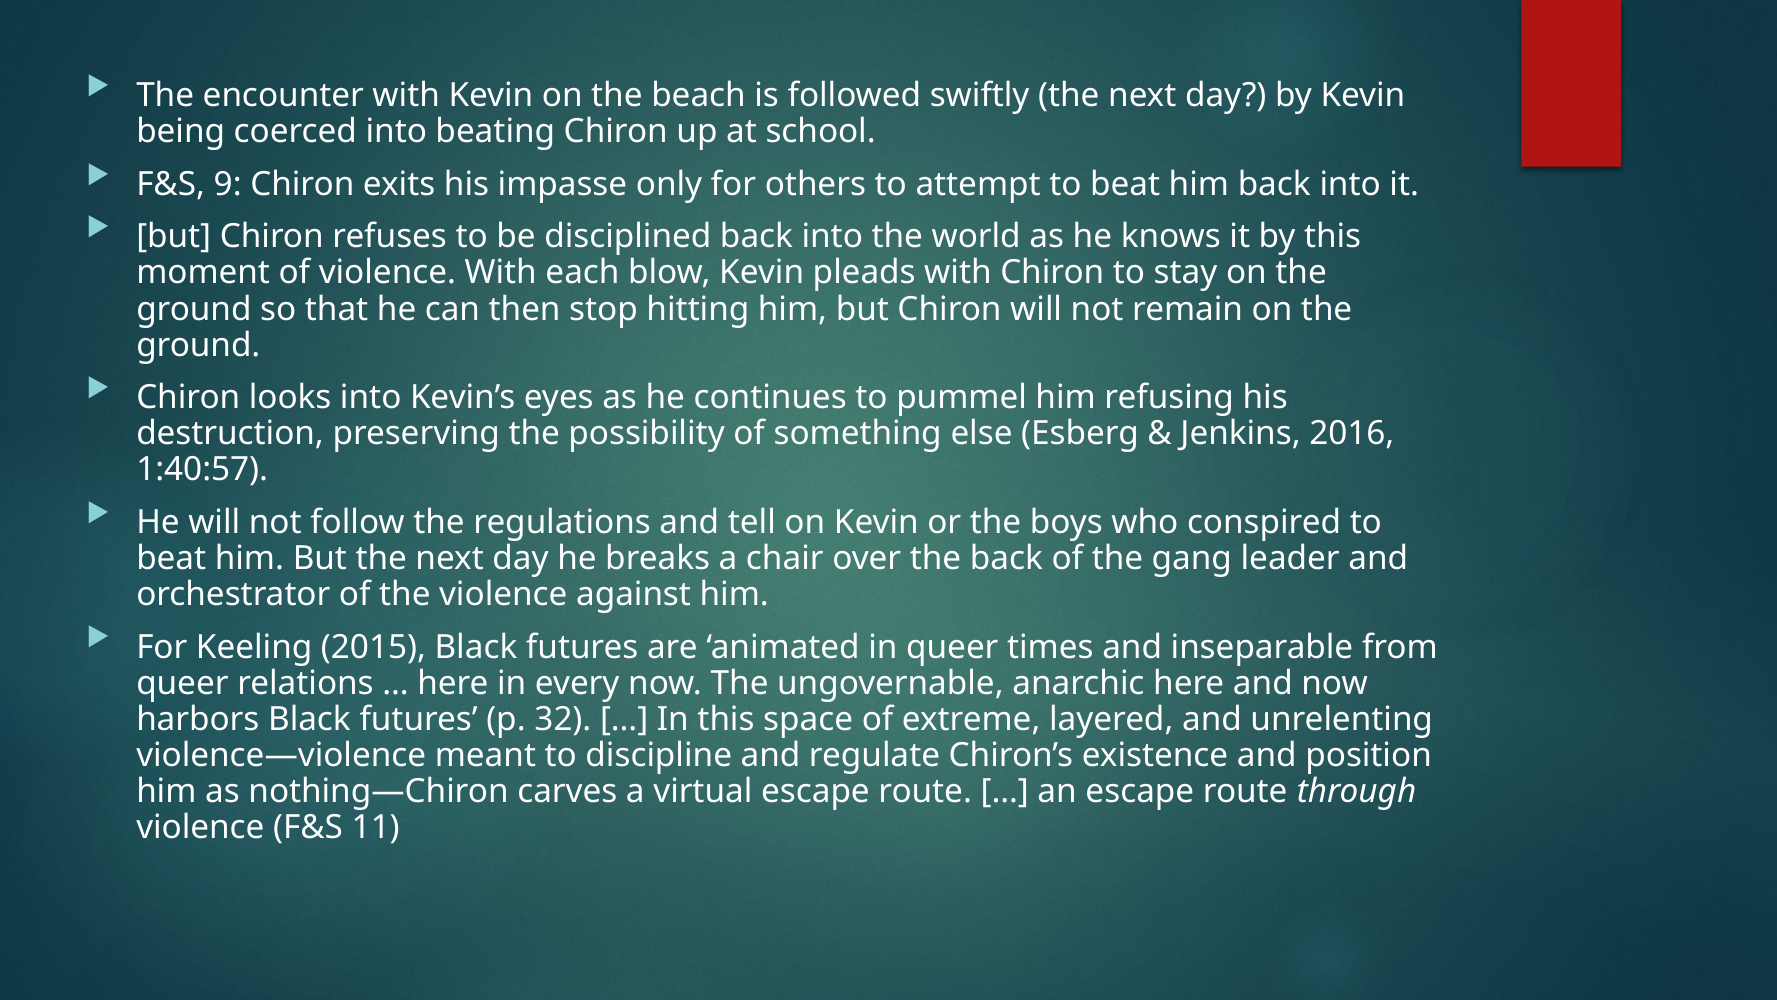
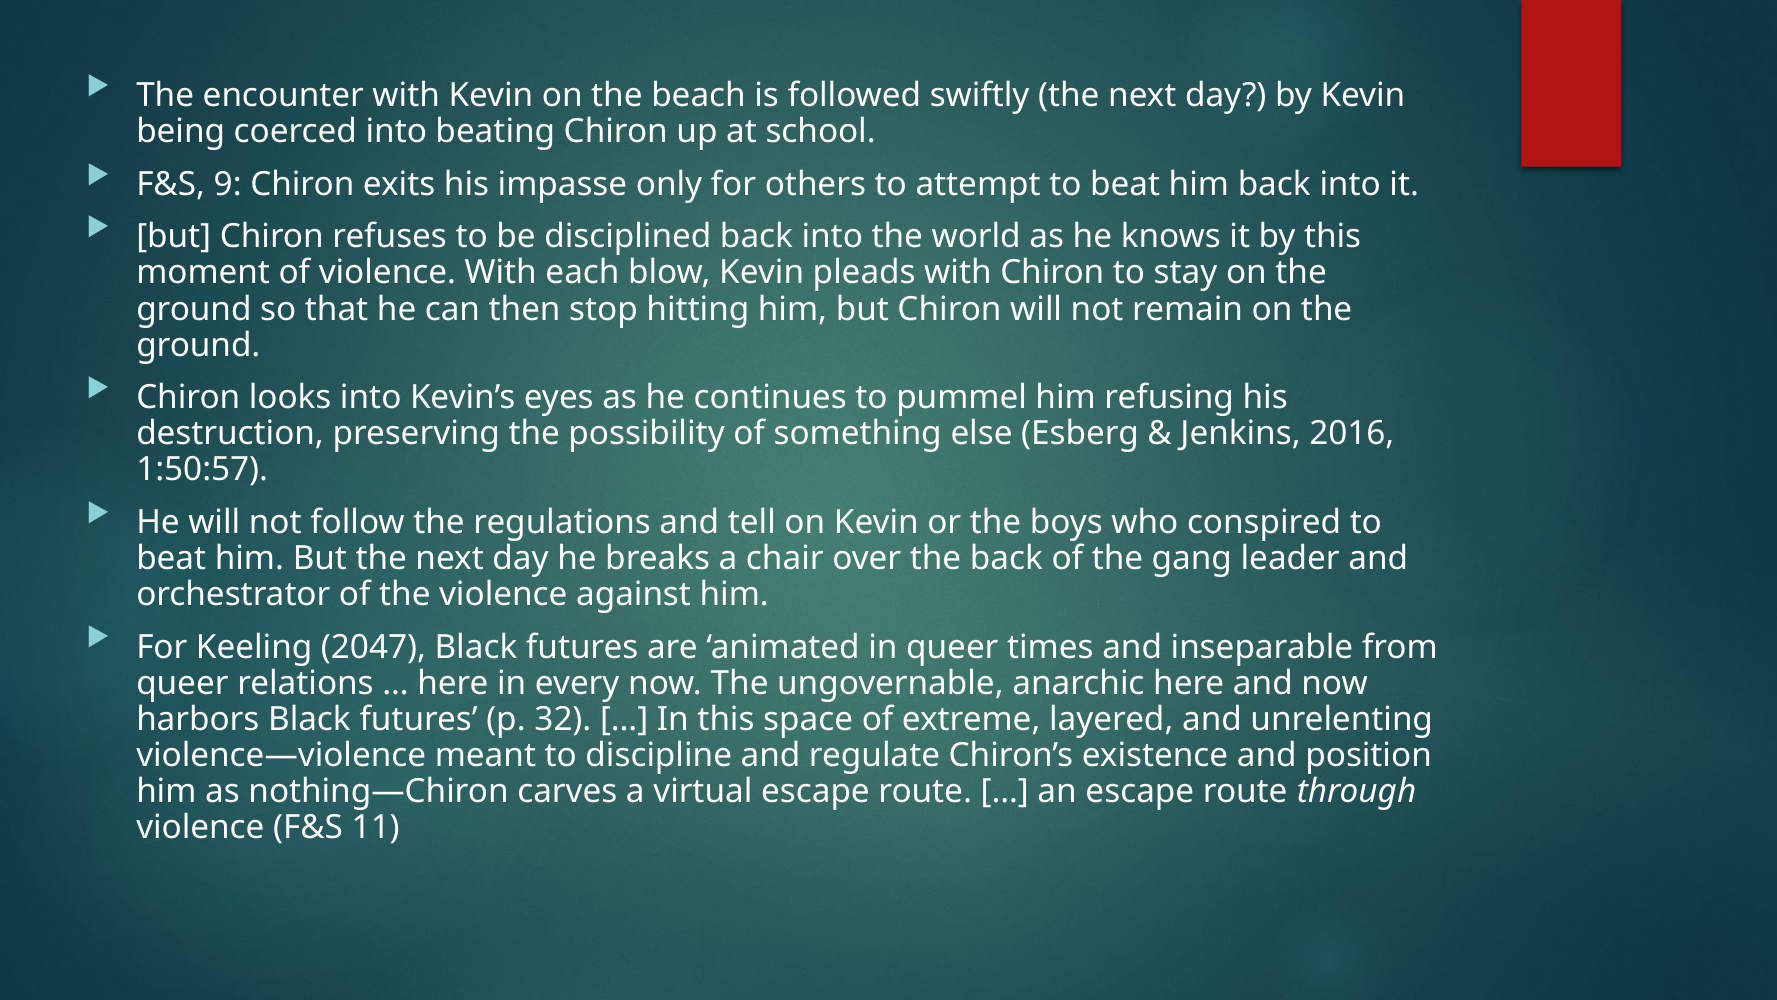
1:40:57: 1:40:57 -> 1:50:57
2015: 2015 -> 2047
